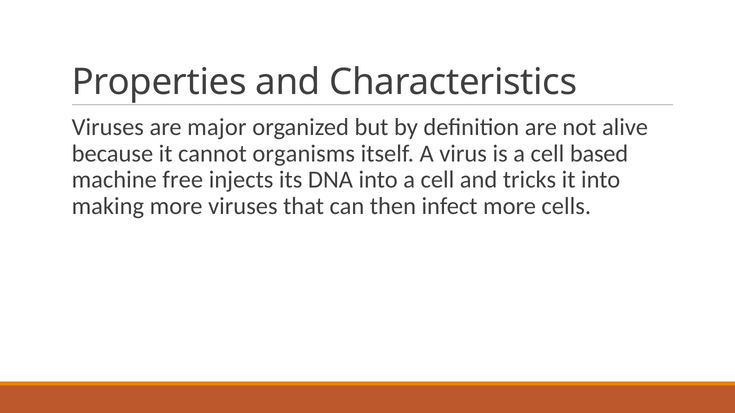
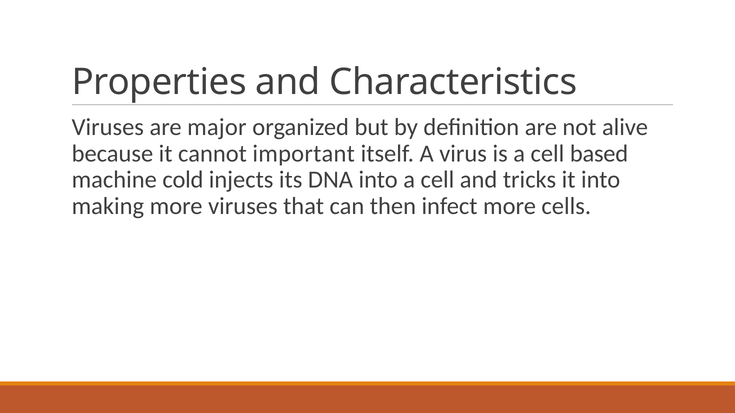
organisms: organisms -> important
free: free -> cold
